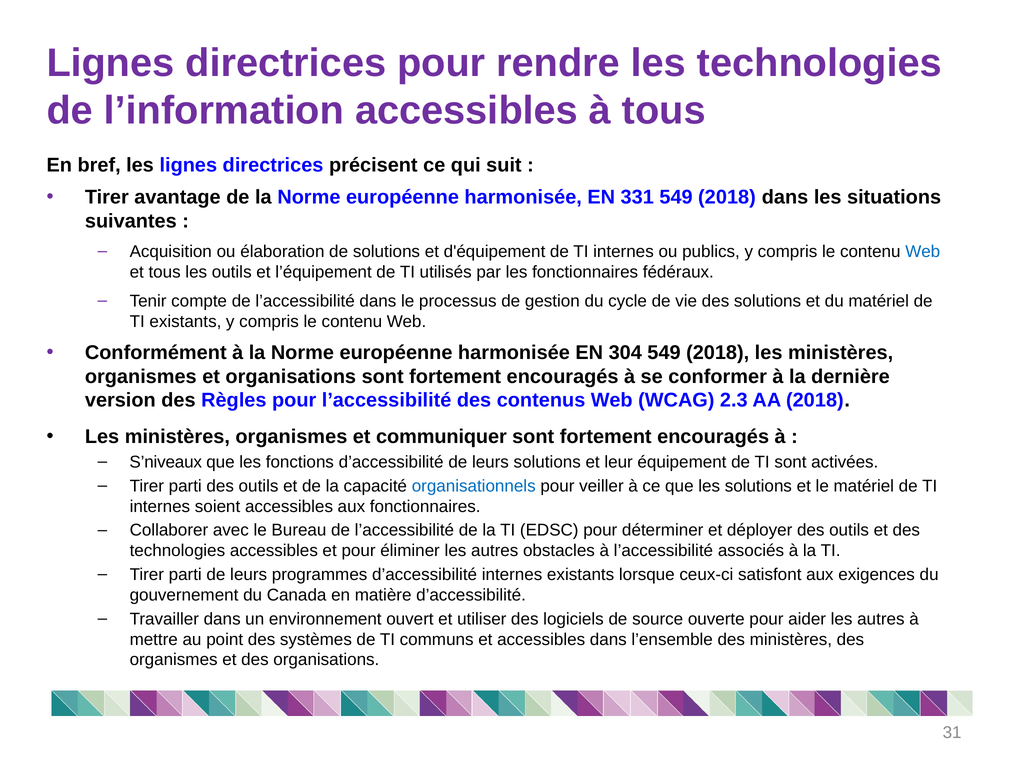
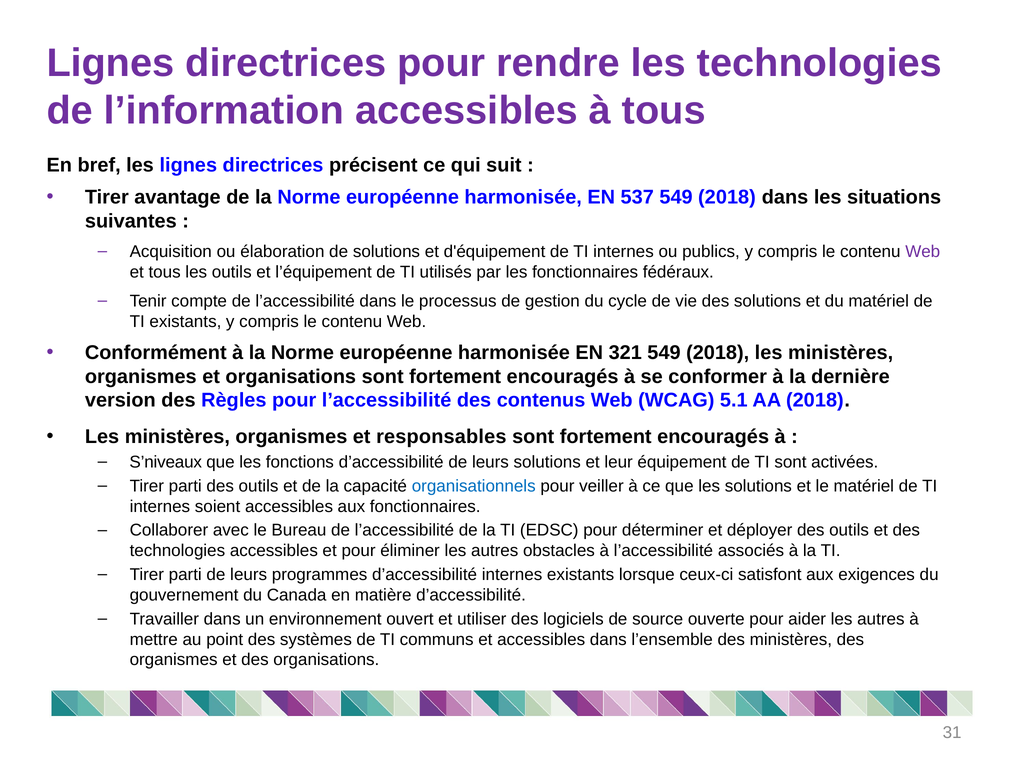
331: 331 -> 537
Web at (923, 252) colour: blue -> purple
304: 304 -> 321
2.3: 2.3 -> 5.1
communiquer: communiquer -> responsables
